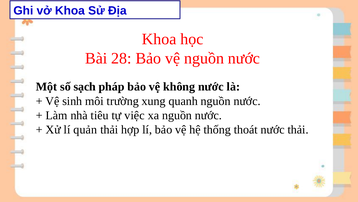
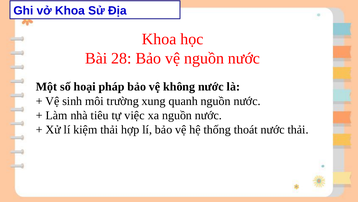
sạch: sạch -> hoại
quản: quản -> kiệm
